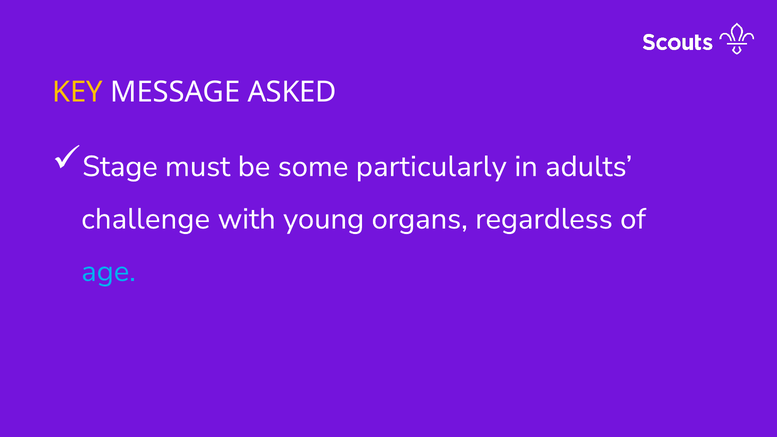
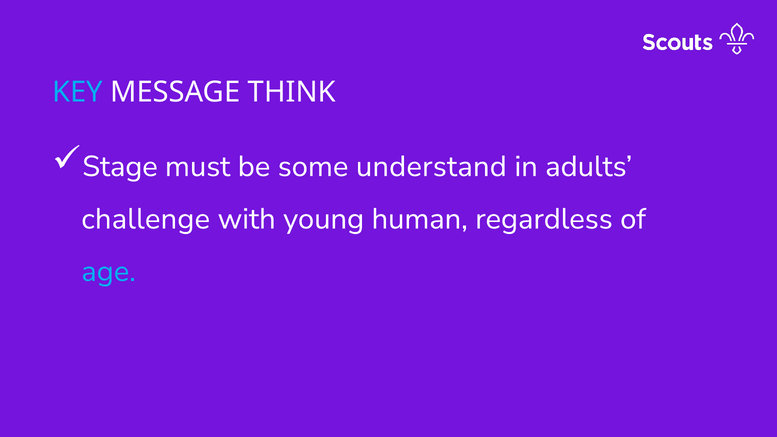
KEY colour: yellow -> light blue
ASKED: ASKED -> THINK
particularly: particularly -> understand
organs: organs -> human
